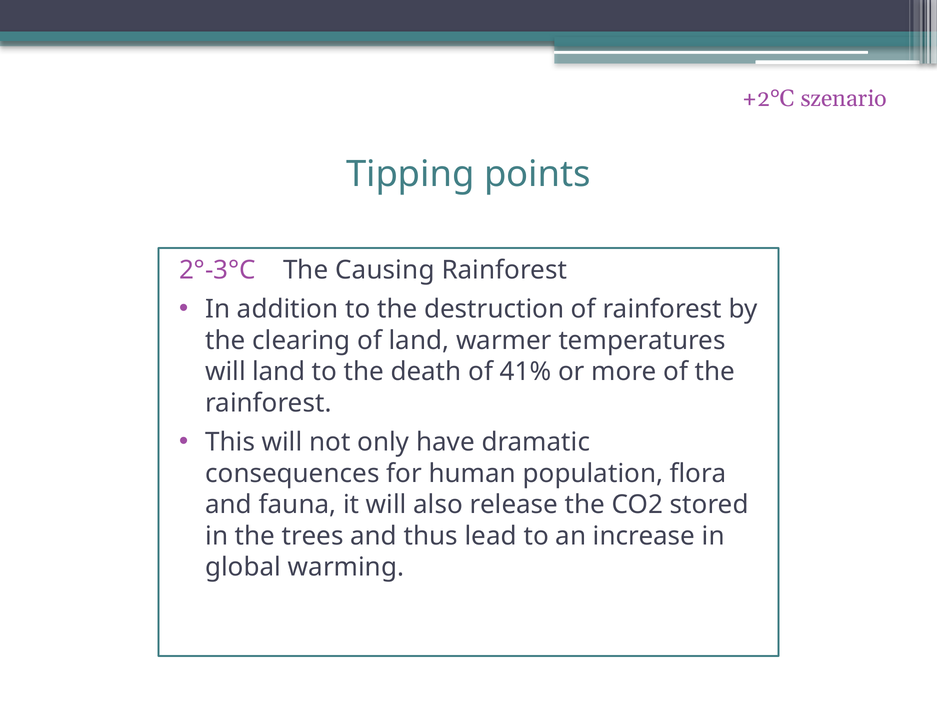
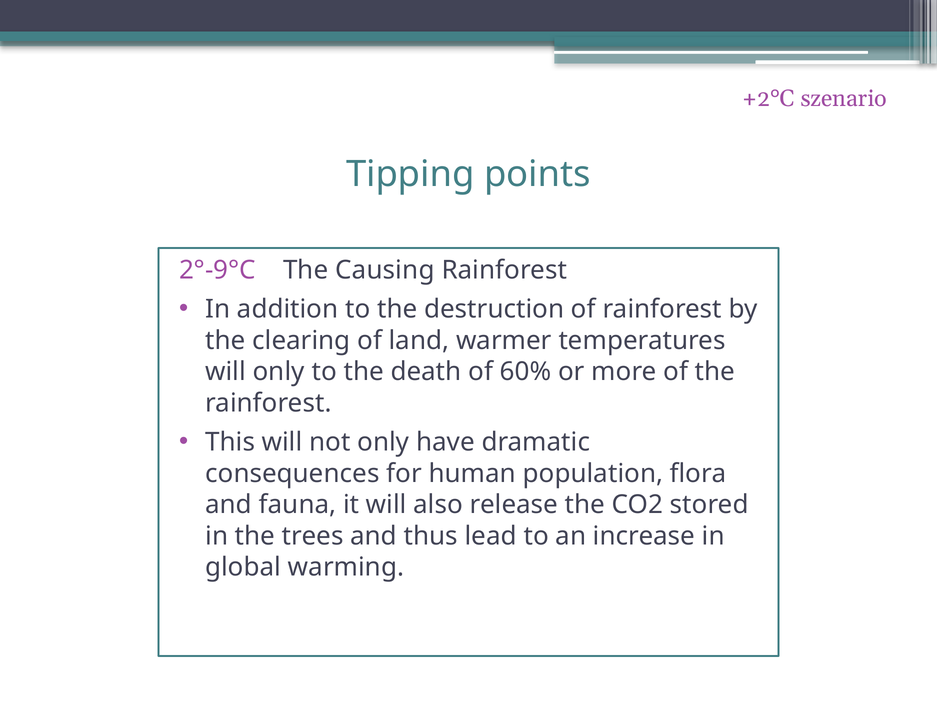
2°-3°C: 2°-3°C -> 2°-9°C
will land: land -> only
41%: 41% -> 60%
